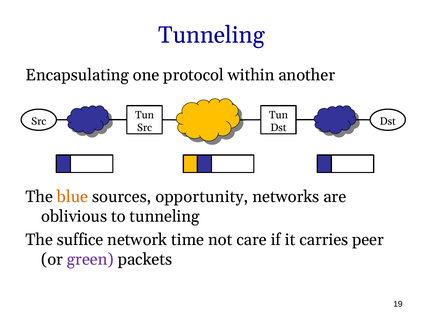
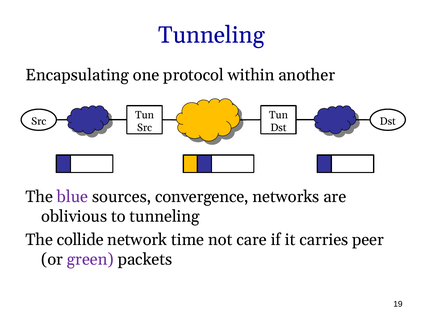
blue colour: orange -> purple
opportunity: opportunity -> convergence
suffice: suffice -> collide
